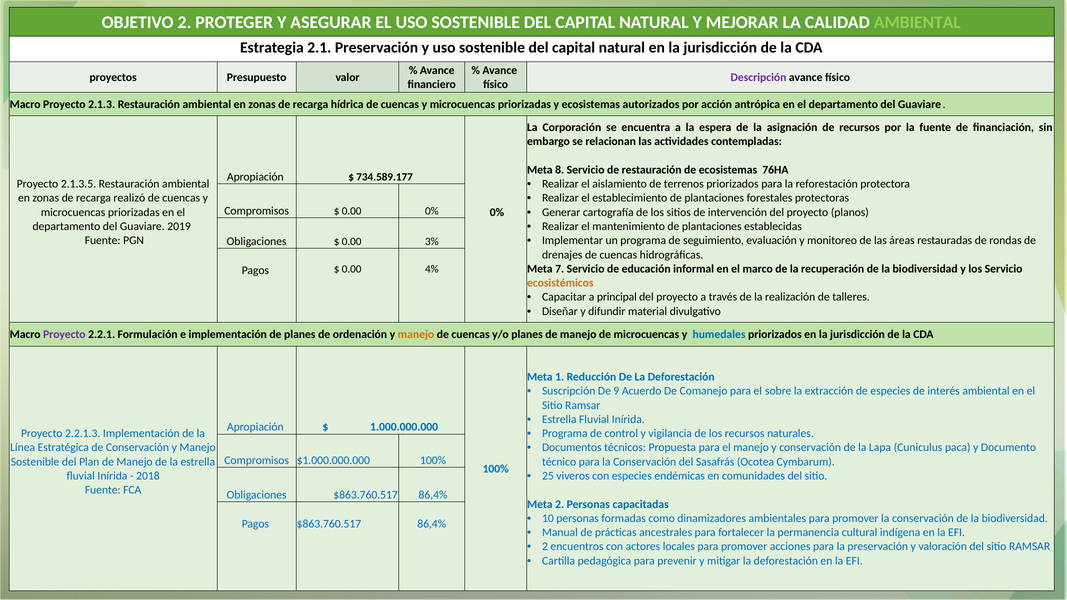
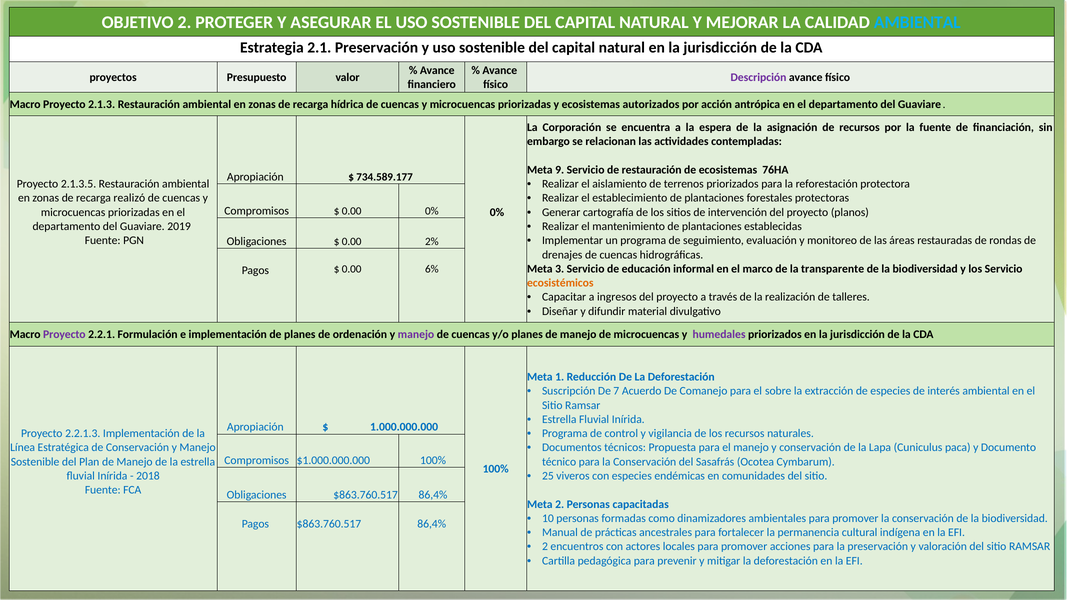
AMBIENTAL at (917, 22) colour: light green -> light blue
8: 8 -> 9
3%: 3% -> 2%
7: 7 -> 3
recuperación: recuperación -> transparente
4%: 4% -> 6%
principal: principal -> ingresos
manejo at (416, 335) colour: orange -> purple
humedales colour: blue -> purple
9: 9 -> 7
